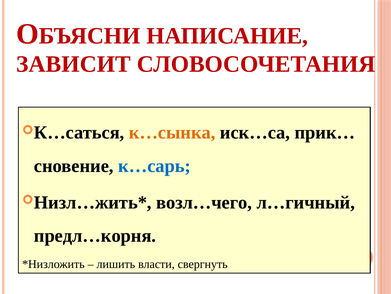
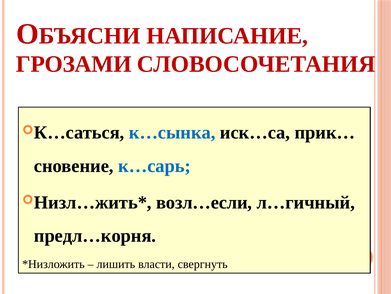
ЗАВИСИТ: ЗАВИСИТ -> ГРОЗАМИ
к…сынка colour: orange -> blue
возл…чего: возл…чего -> возл…если
